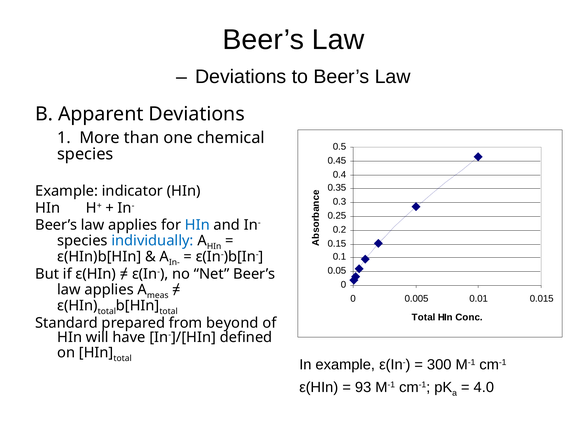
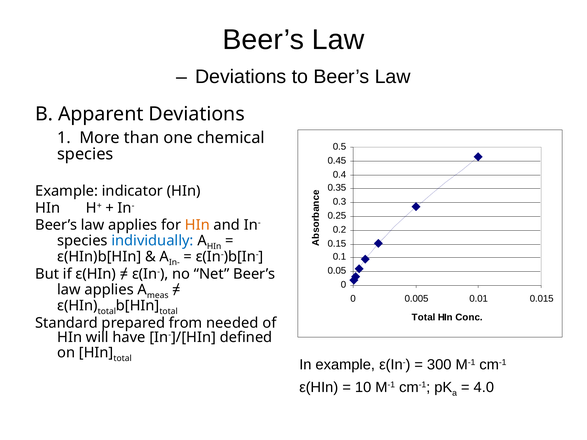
HIn at (197, 225) colour: blue -> orange
beyond: beyond -> needed
93: 93 -> 10
